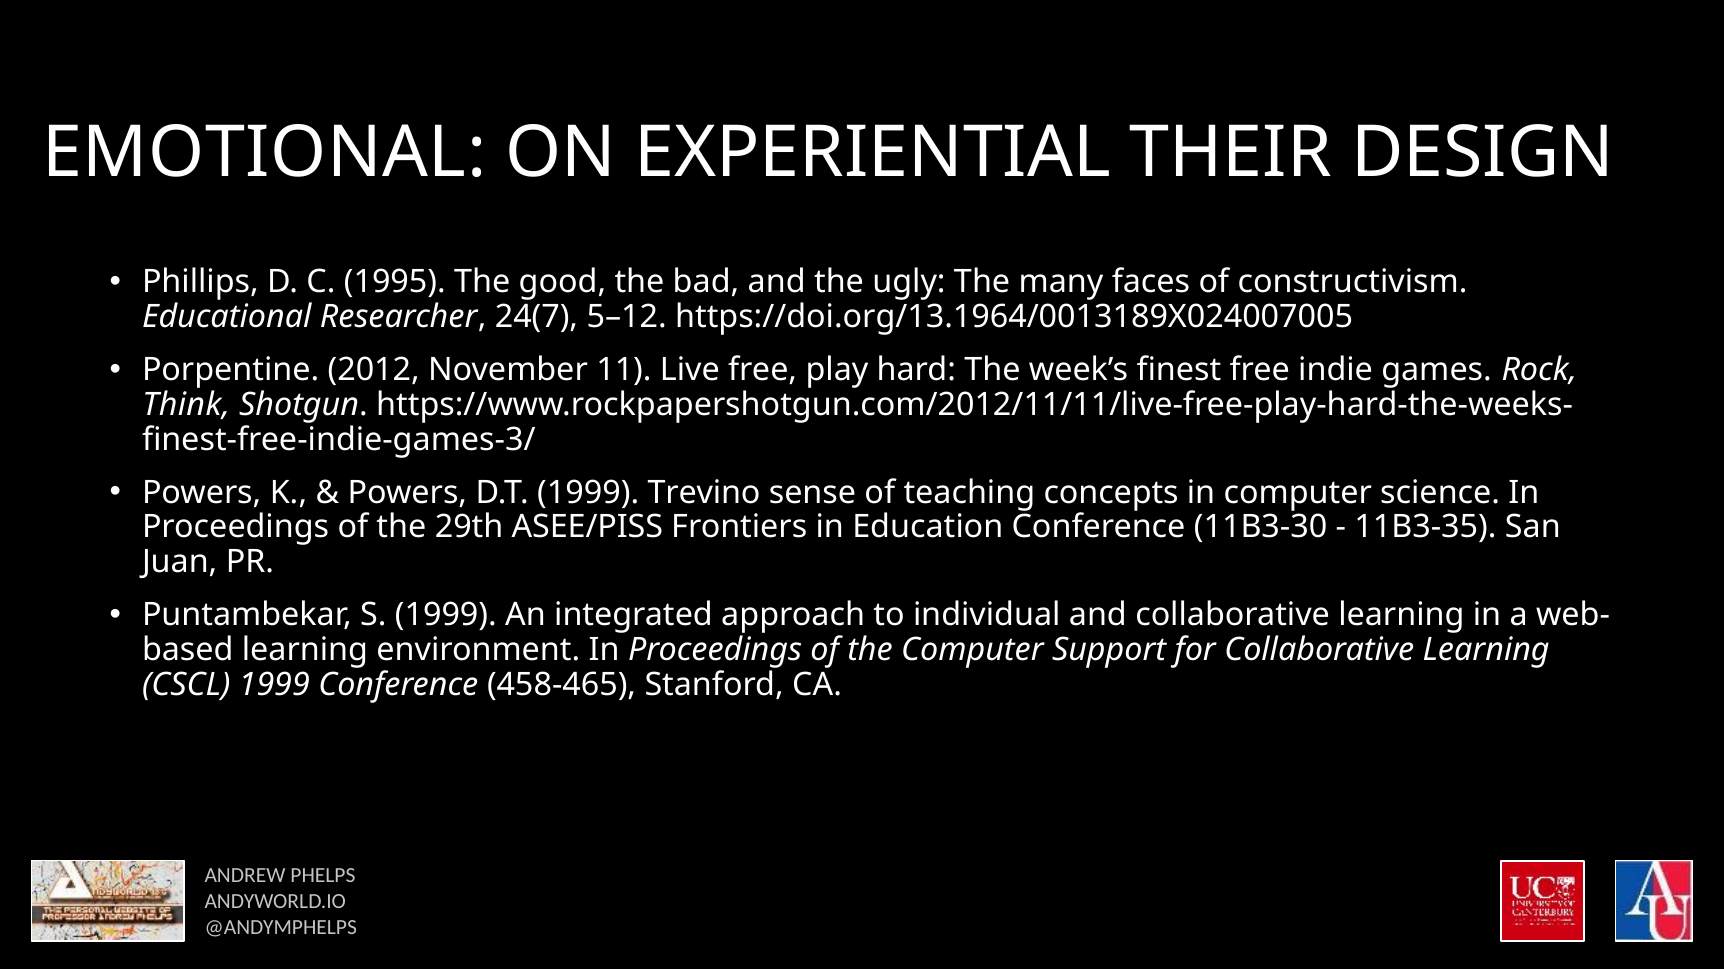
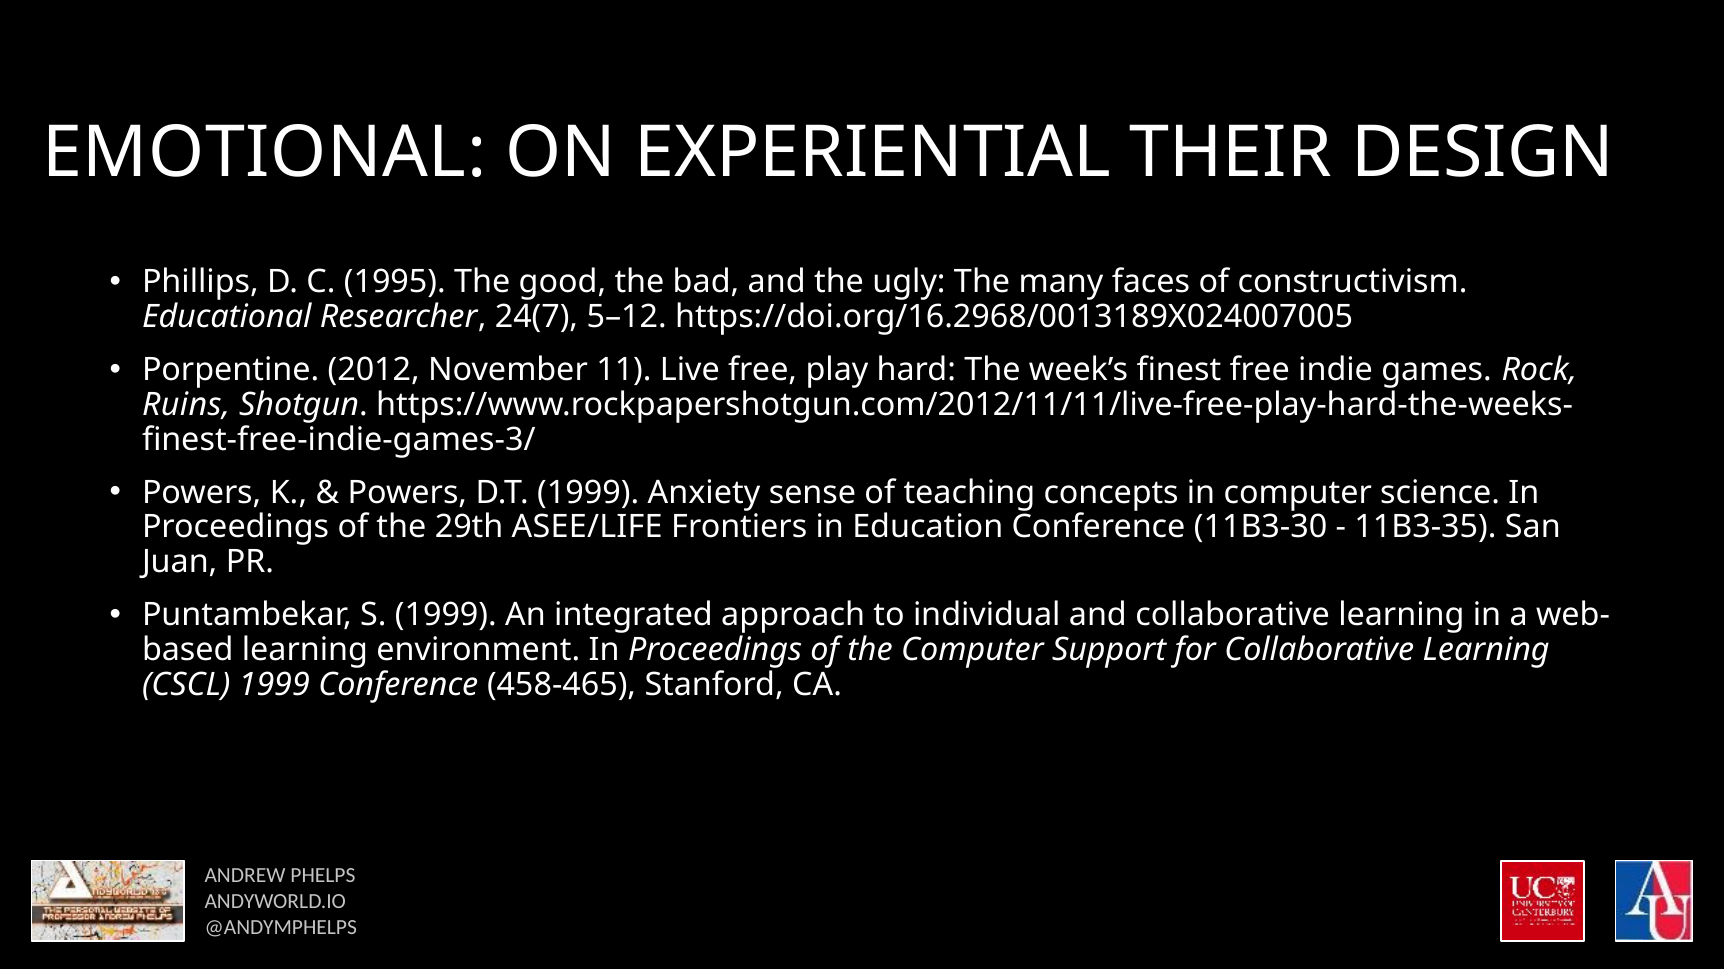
https://doi.org/13.1964/0013189X024007005: https://doi.org/13.1964/0013189X024007005 -> https://doi.org/16.2968/0013189X024007005
Think: Think -> Ruins
Trevino: Trevino -> Anxiety
ASEE/PISS: ASEE/PISS -> ASEE/LIFE
